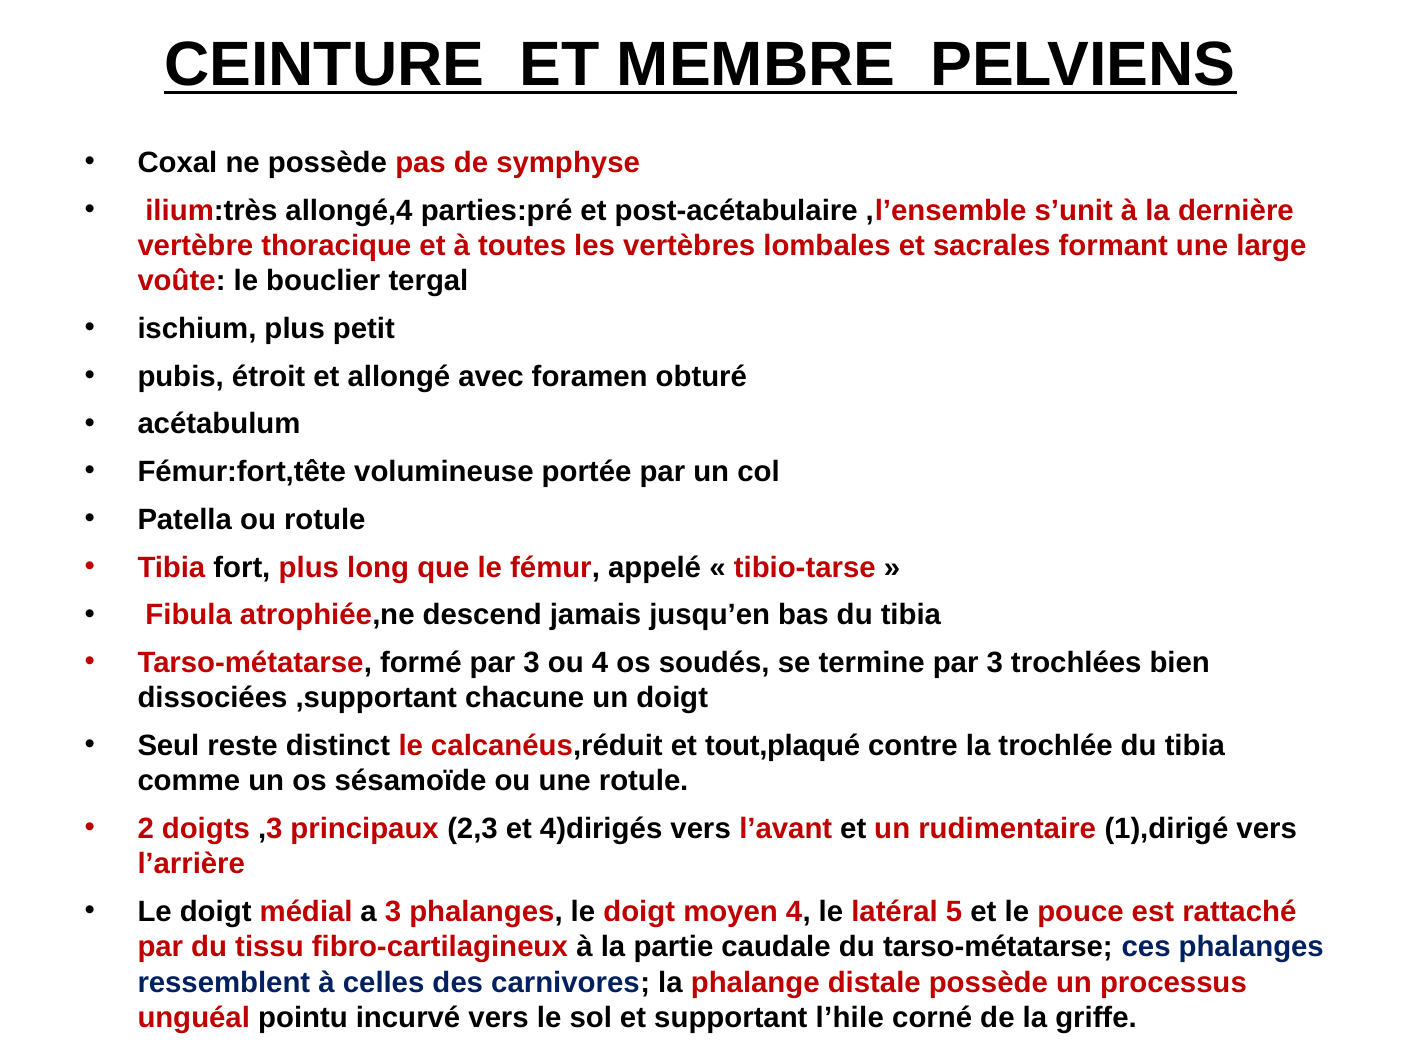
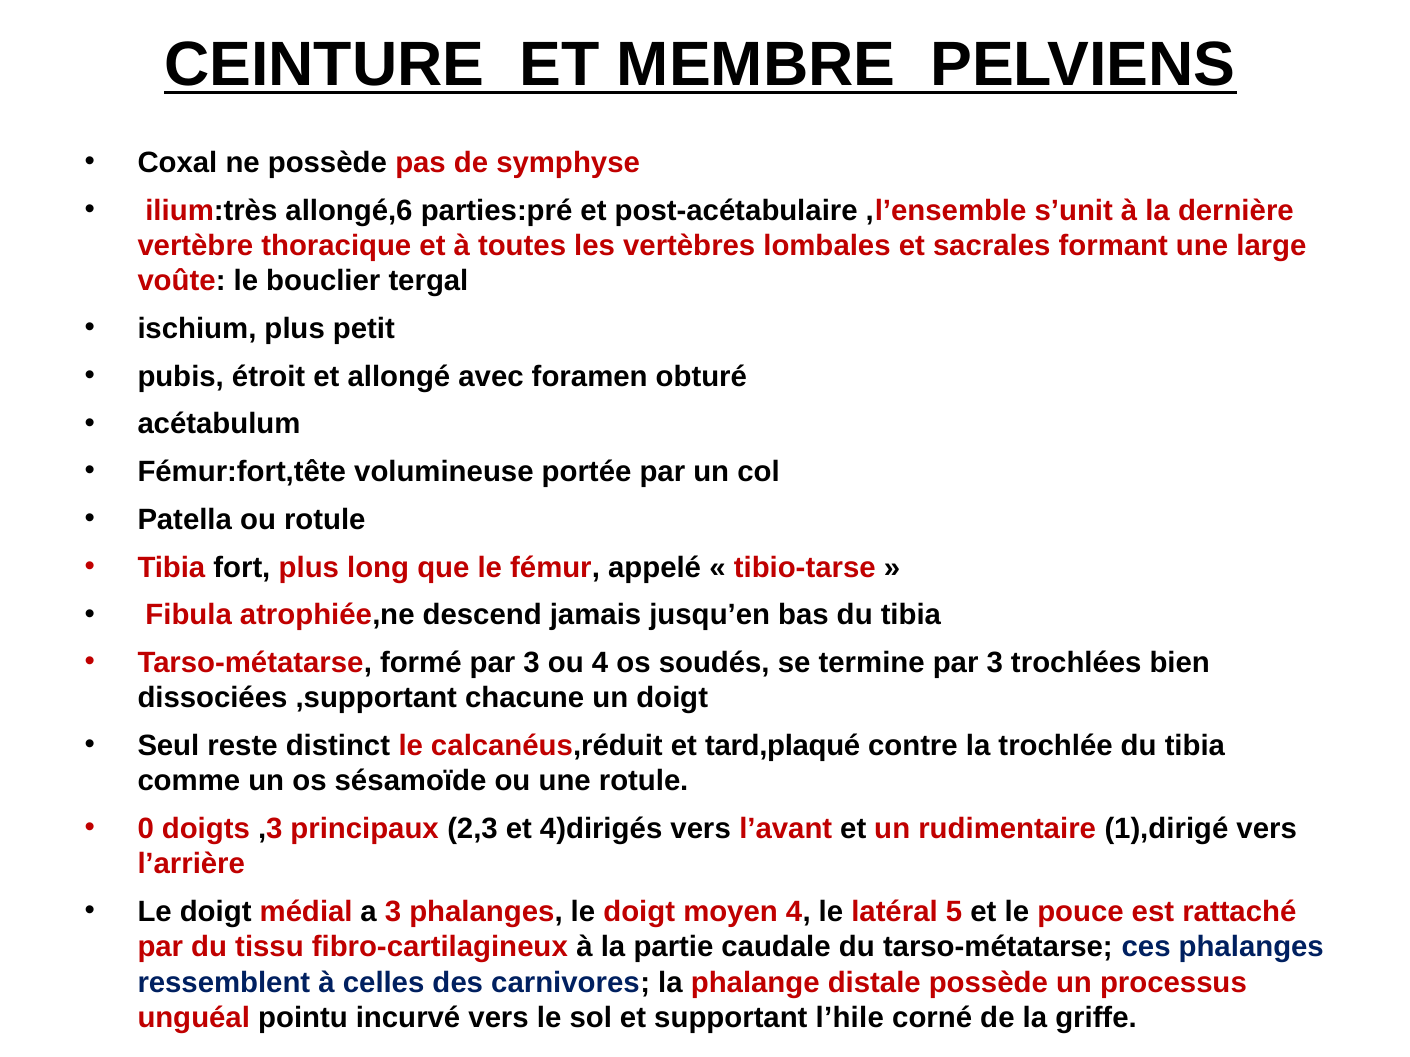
allongé,4: allongé,4 -> allongé,6
tout,plaqué: tout,plaqué -> tard,plaqué
2: 2 -> 0
